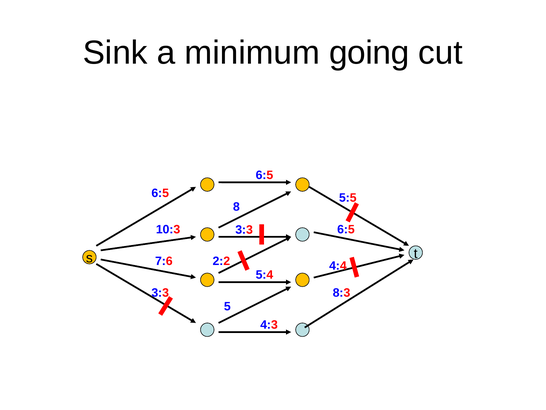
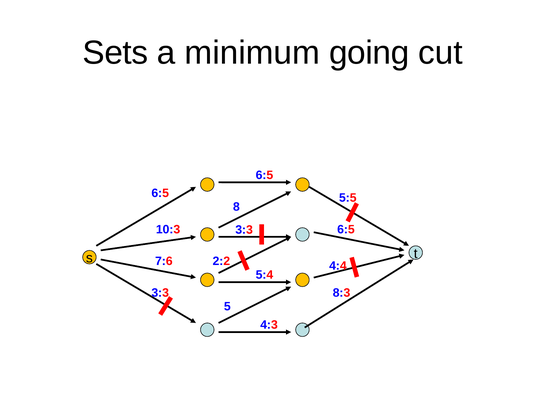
Sink: Sink -> Sets
